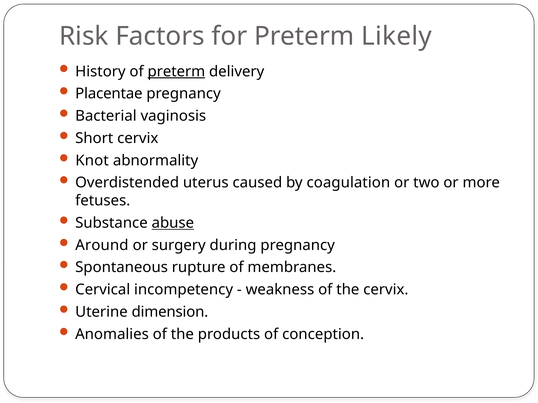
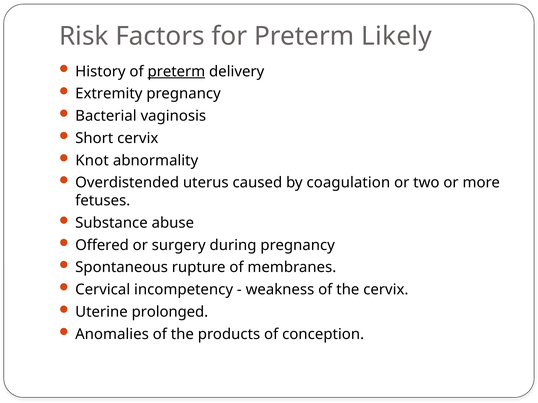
Placentae: Placentae -> Extremity
abuse underline: present -> none
Around: Around -> Offered
dimension: dimension -> prolonged
